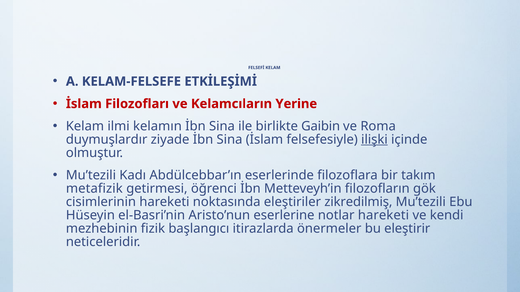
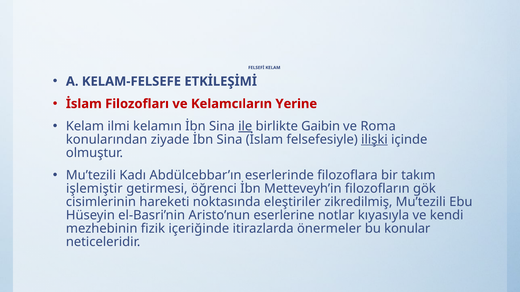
ile underline: none -> present
duymuşlardır: duymuşlardır -> konularından
metafizik: metafizik -> işlemiştir
notlar hareketi: hareketi -> kıyasıyla
başlangıcı: başlangıcı -> içeriğinde
eleştirir: eleştirir -> konular
